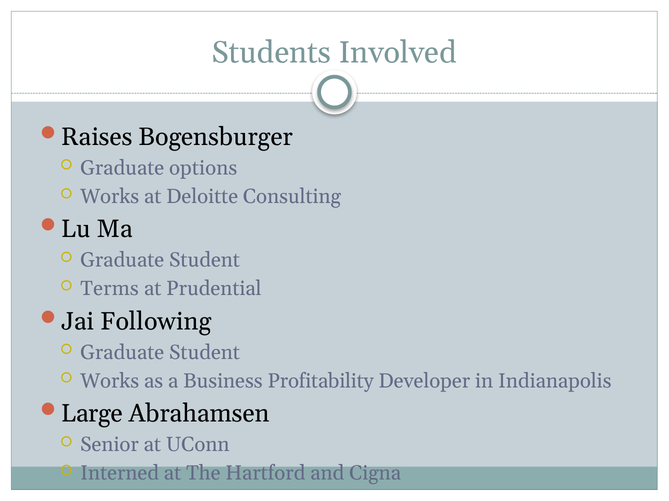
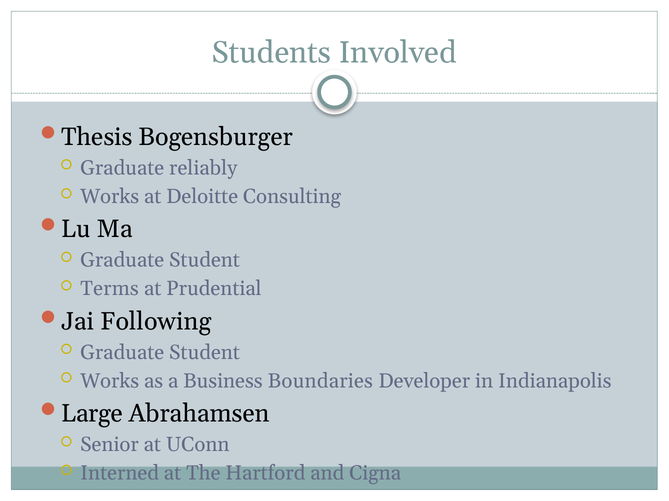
Raises: Raises -> Thesis
options: options -> reliably
Profitability: Profitability -> Boundaries
